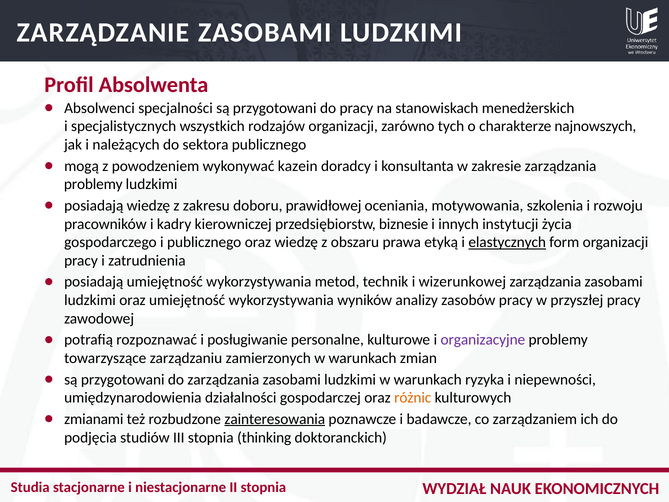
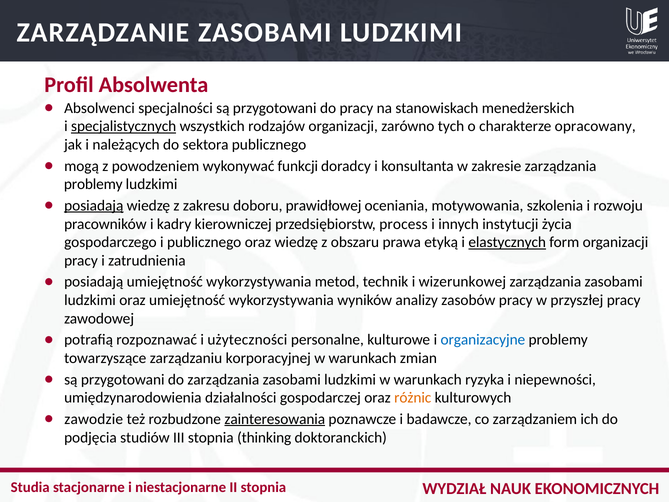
specjalistycznych underline: none -> present
najnowszych: najnowszych -> opracowany
kazein: kazein -> funkcji
posiadają at (94, 205) underline: none -> present
biznesie: biznesie -> process
posługiwanie: posługiwanie -> użyteczności
organizacyjne colour: purple -> blue
zamierzonych: zamierzonych -> korporacyjnej
zmianami: zmianami -> zawodzie
